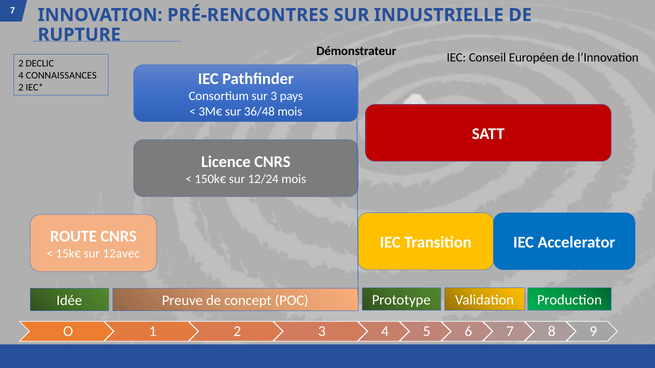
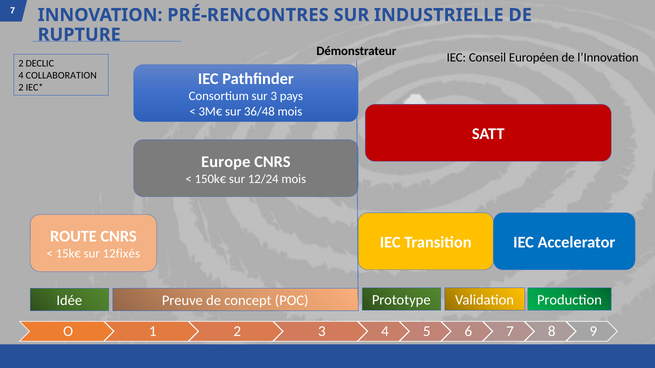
CONNAISSANCES: CONNAISSANCES -> COLLABORATION
Licence: Licence -> Europe
12avec: 12avec -> 12fixés
